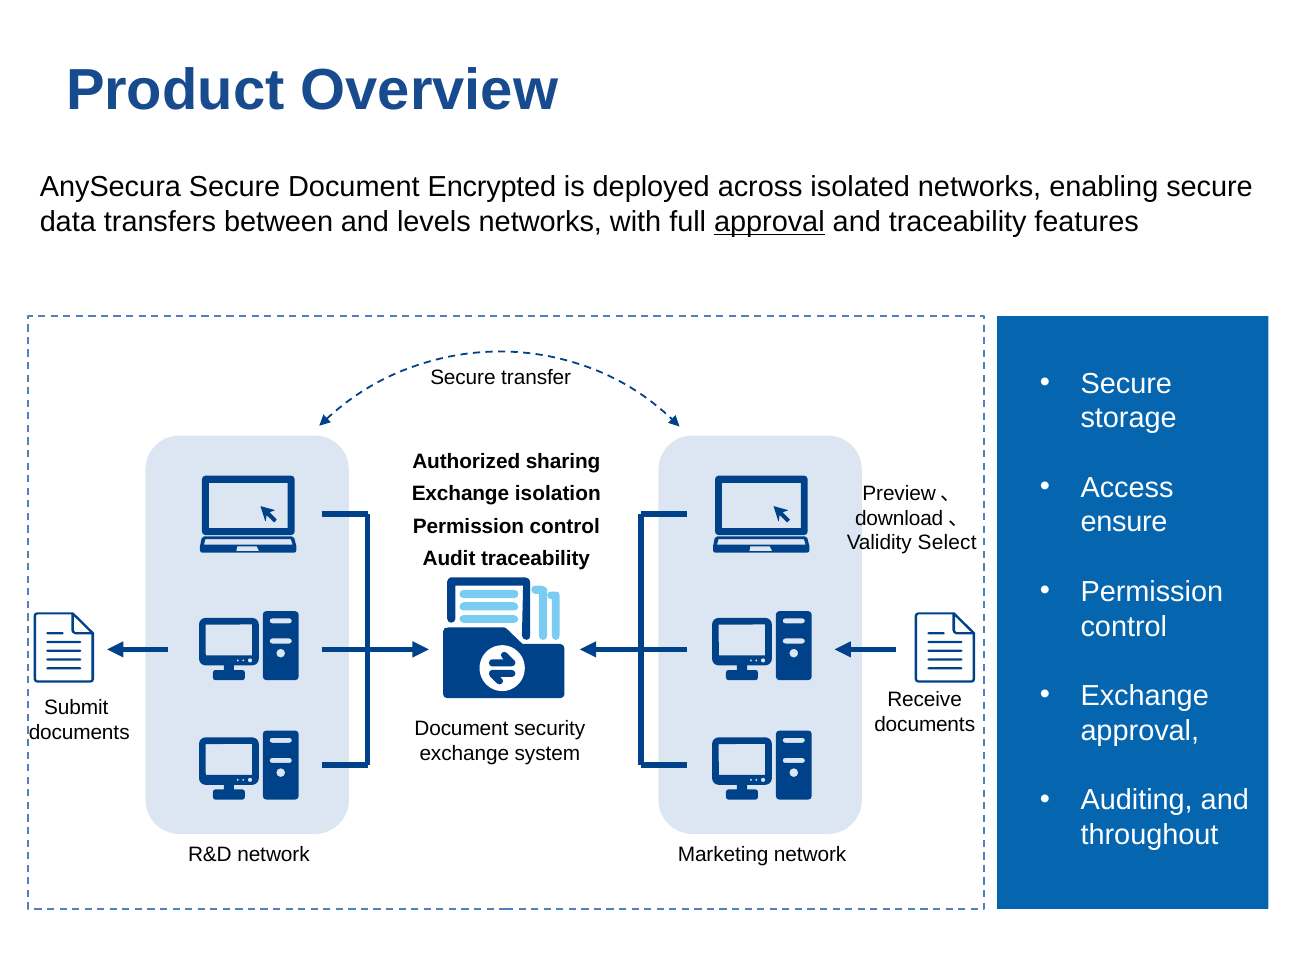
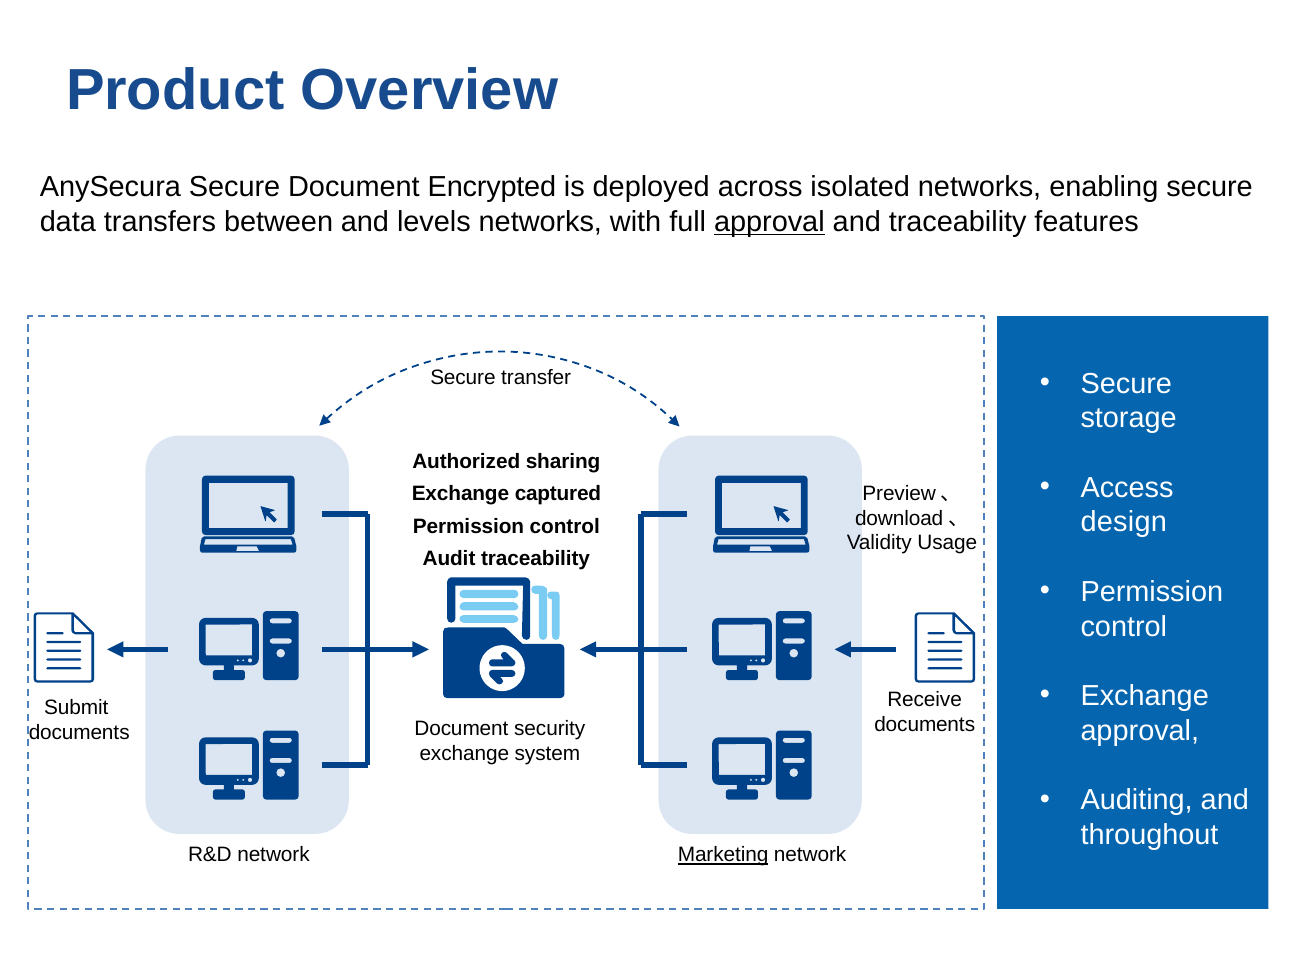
isolation: isolation -> captured
ensure: ensure -> design
Select: Select -> Usage
Marketing underline: none -> present
